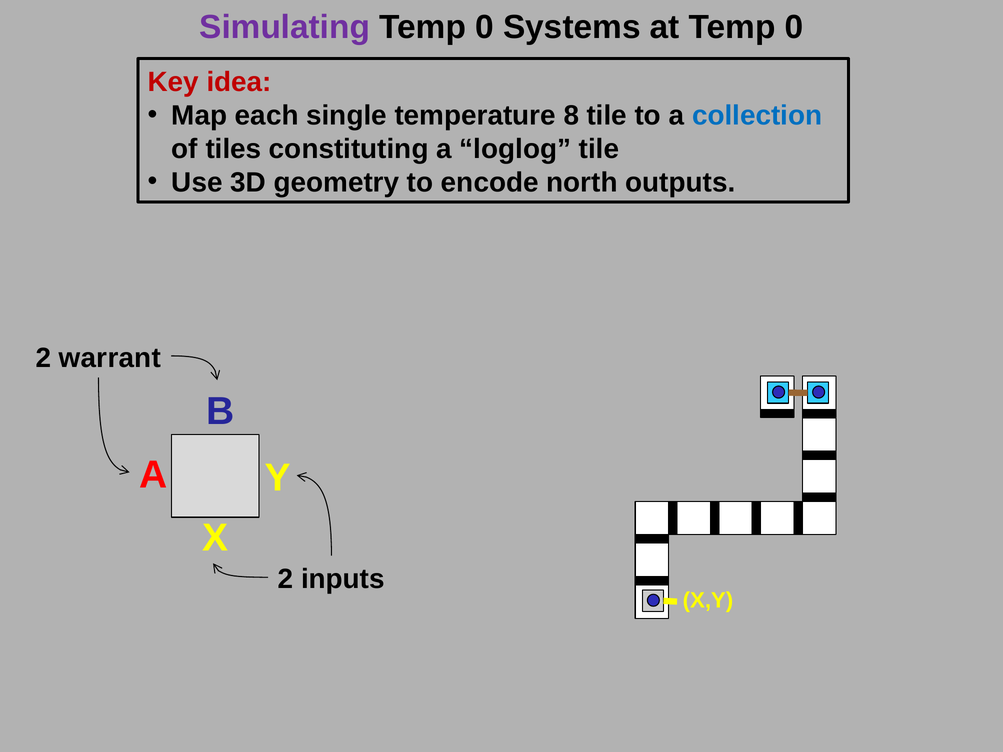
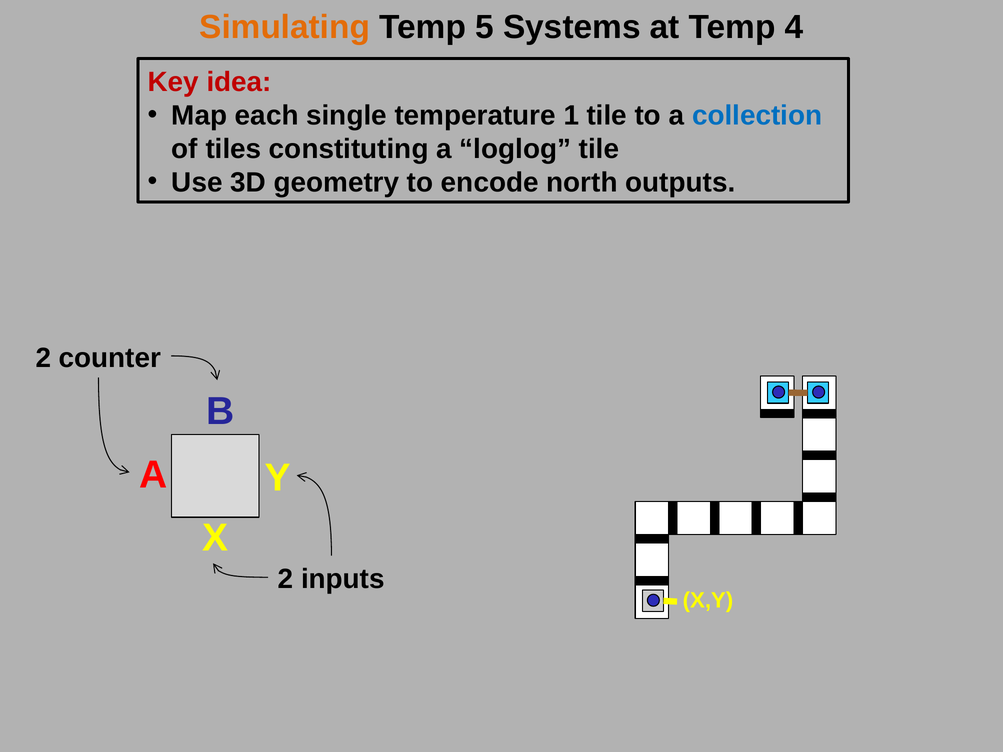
Simulating colour: purple -> orange
0 at (484, 27): 0 -> 5
at Temp 0: 0 -> 4
8: 8 -> 1
warrant: warrant -> counter
